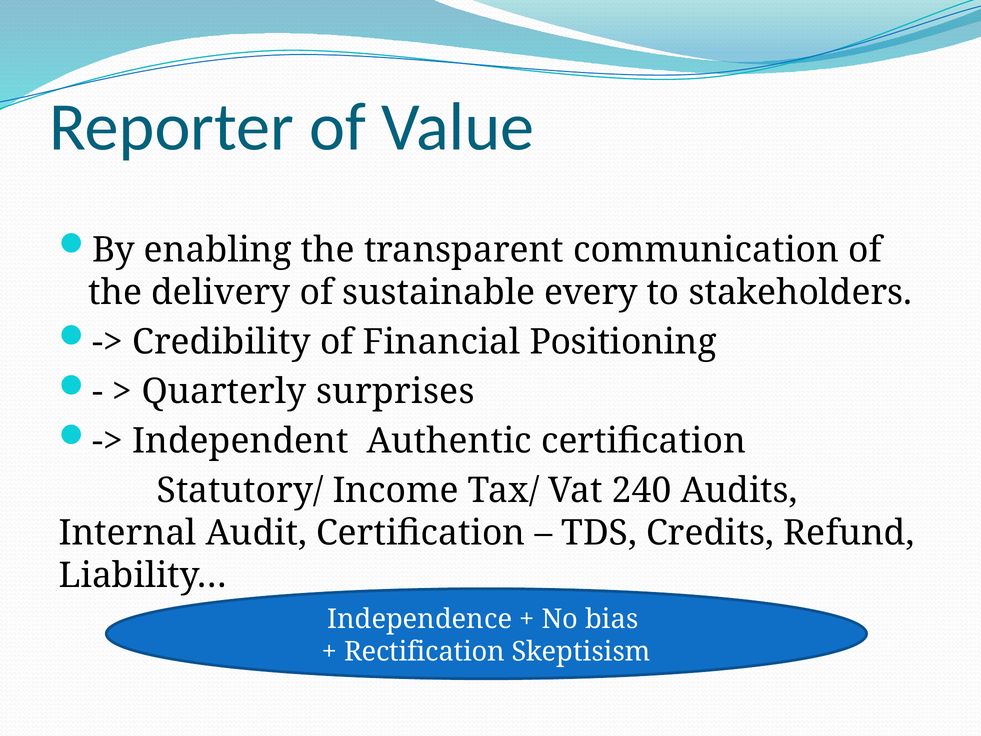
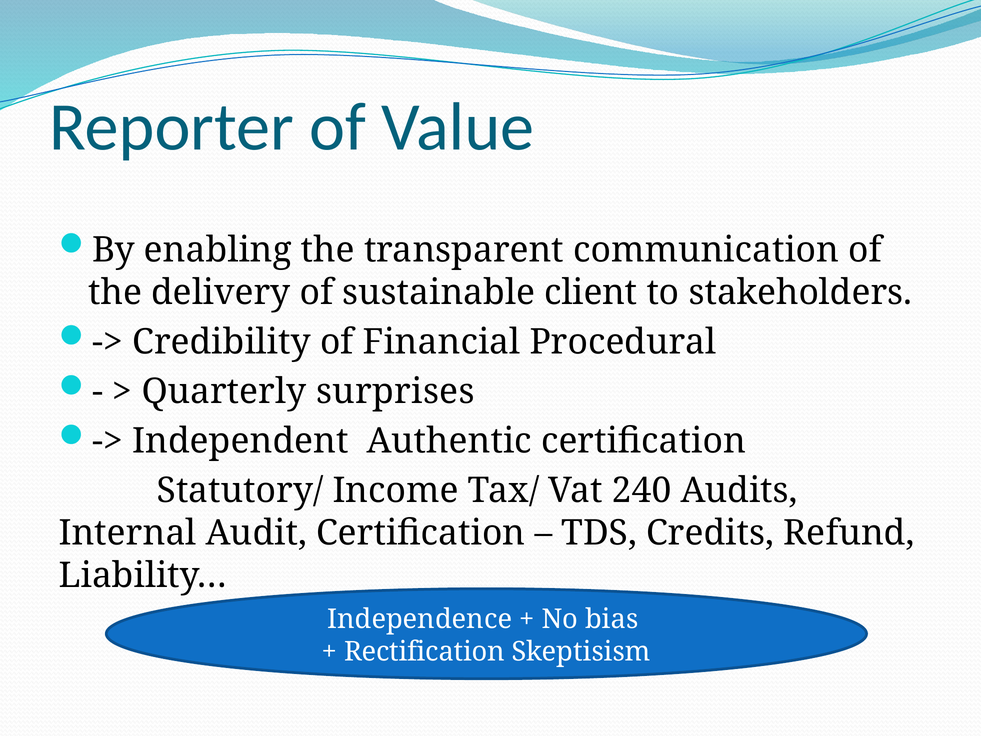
every: every -> client
Positioning: Positioning -> Procedural
